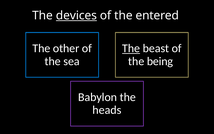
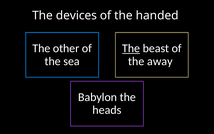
devices underline: present -> none
entered: entered -> handed
being: being -> away
